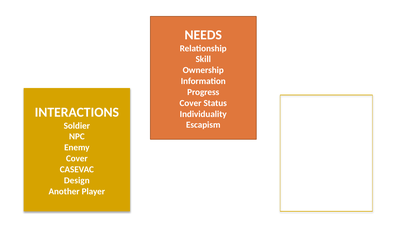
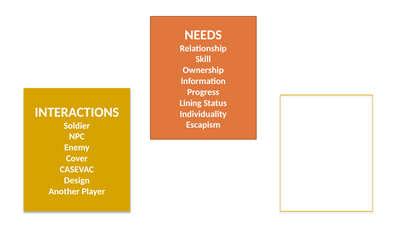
Cover at (191, 103): Cover -> Lining
